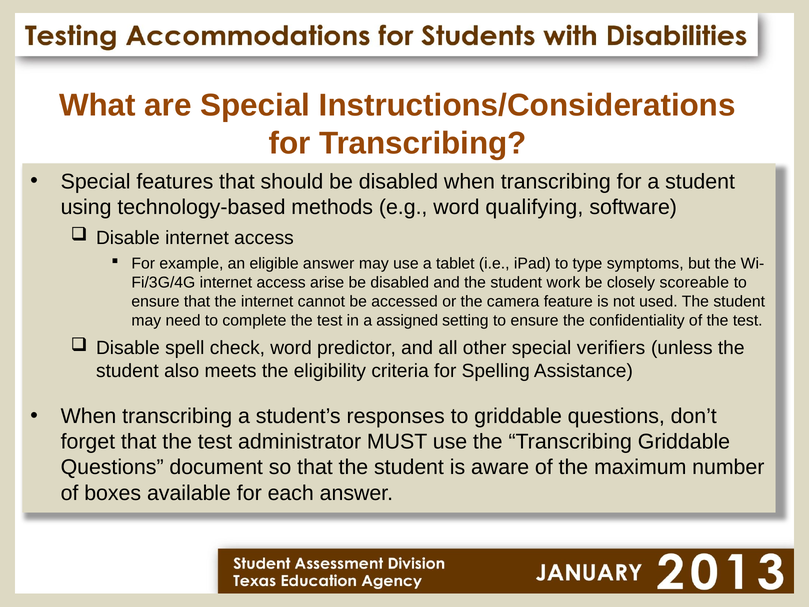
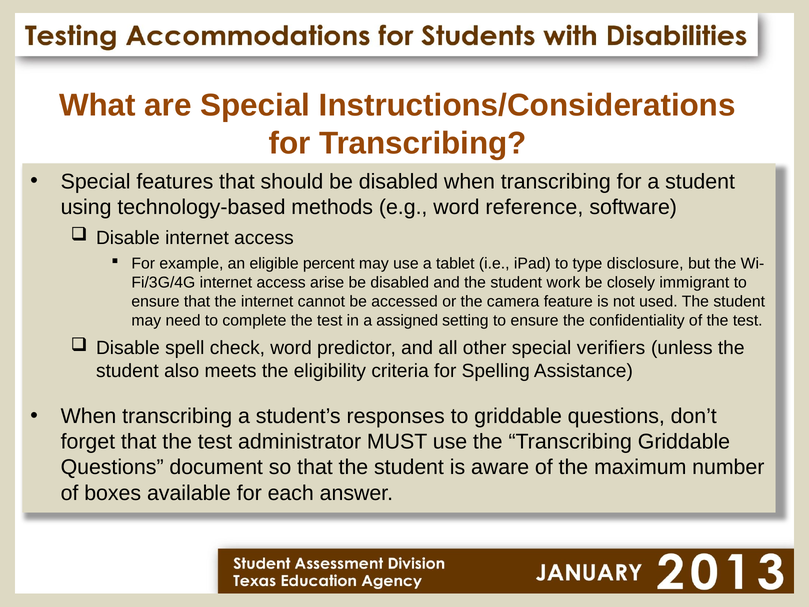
qualifying: qualifying -> reference
eligible answer: answer -> percent
symptoms: symptoms -> disclosure
scoreable: scoreable -> immigrant
